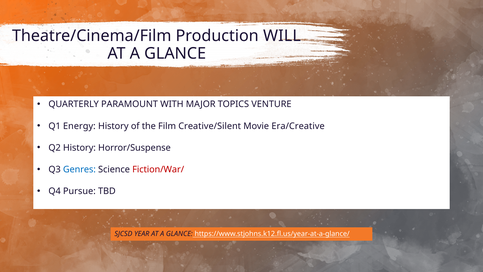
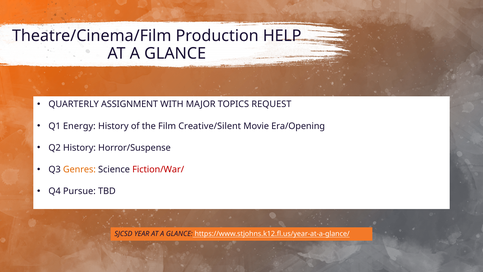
WILL: WILL -> HELP
PARAMOUNT: PARAMOUNT -> ASSIGNMENT
VENTURE: VENTURE -> REQUEST
Era/Creative: Era/Creative -> Era/Opening
Genres colour: blue -> orange
